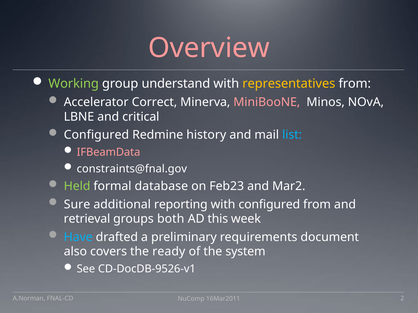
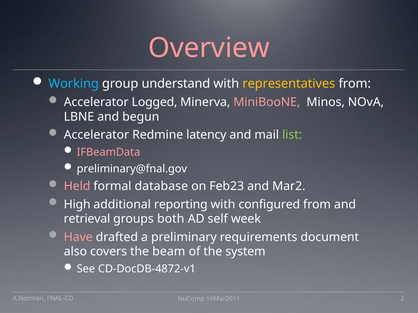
Working colour: light green -> light blue
Correct: Correct -> Logged
critical: critical -> begun
Configured at (96, 135): Configured -> Accelerator
history: history -> latency
list colour: light blue -> light green
constraints@fnal.gov: constraints@fnal.gov -> preliminary@fnal.gov
Held colour: light green -> pink
Sure: Sure -> High
this: this -> self
Have colour: light blue -> pink
ready: ready -> beam
CD-DocDB-9526-v1: CD-DocDB-9526-v1 -> CD-DocDB-4872-v1
